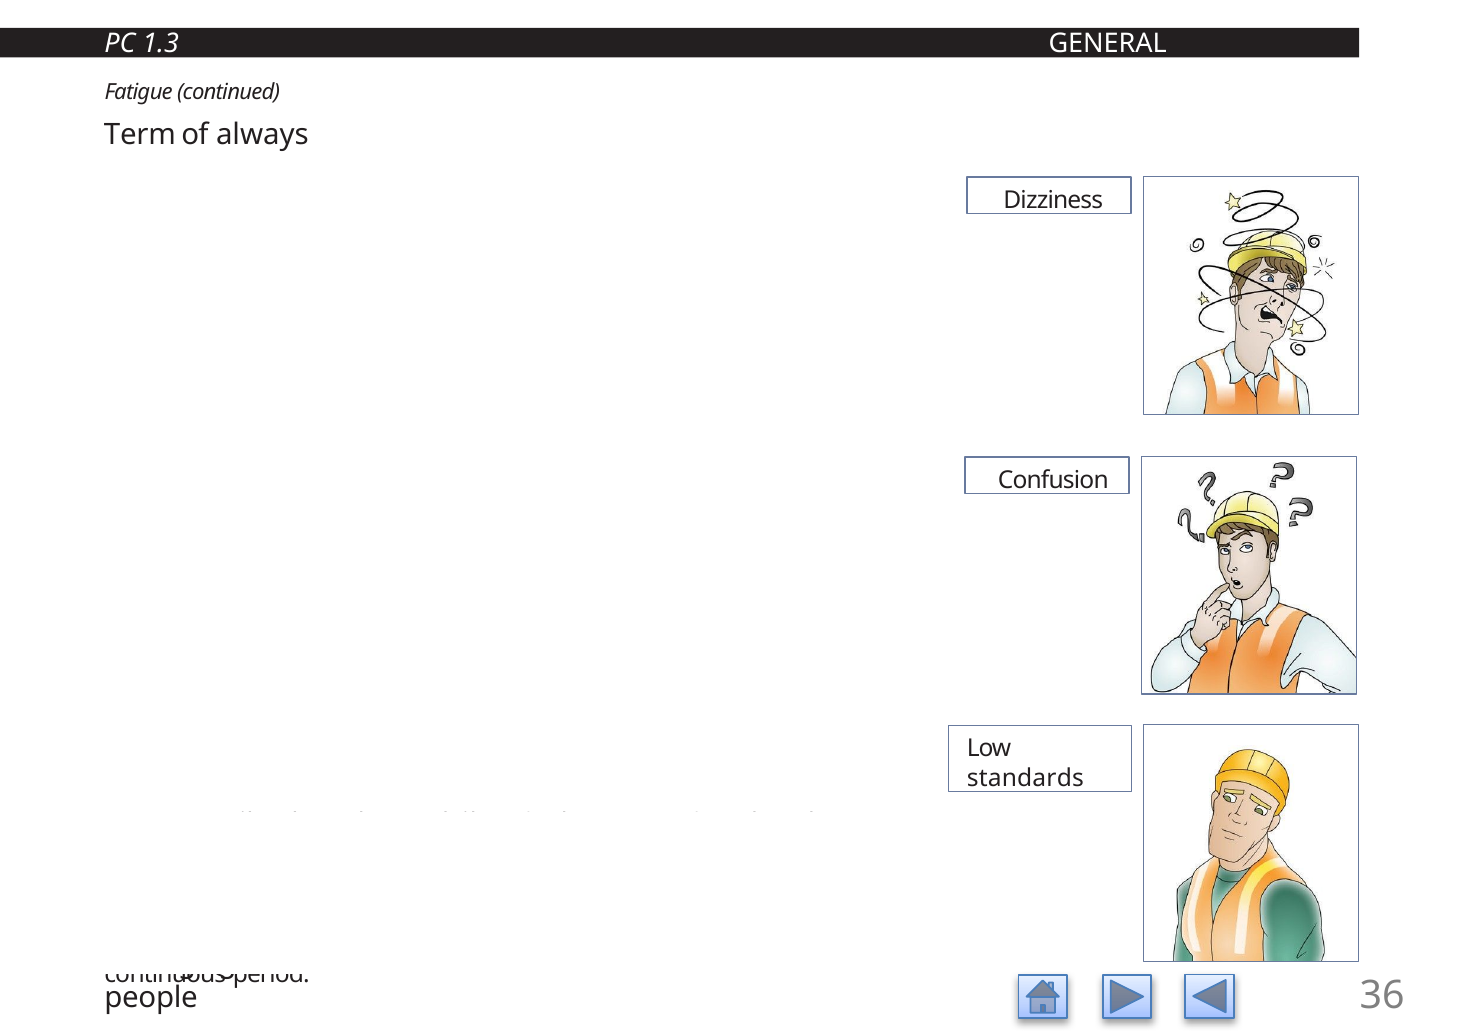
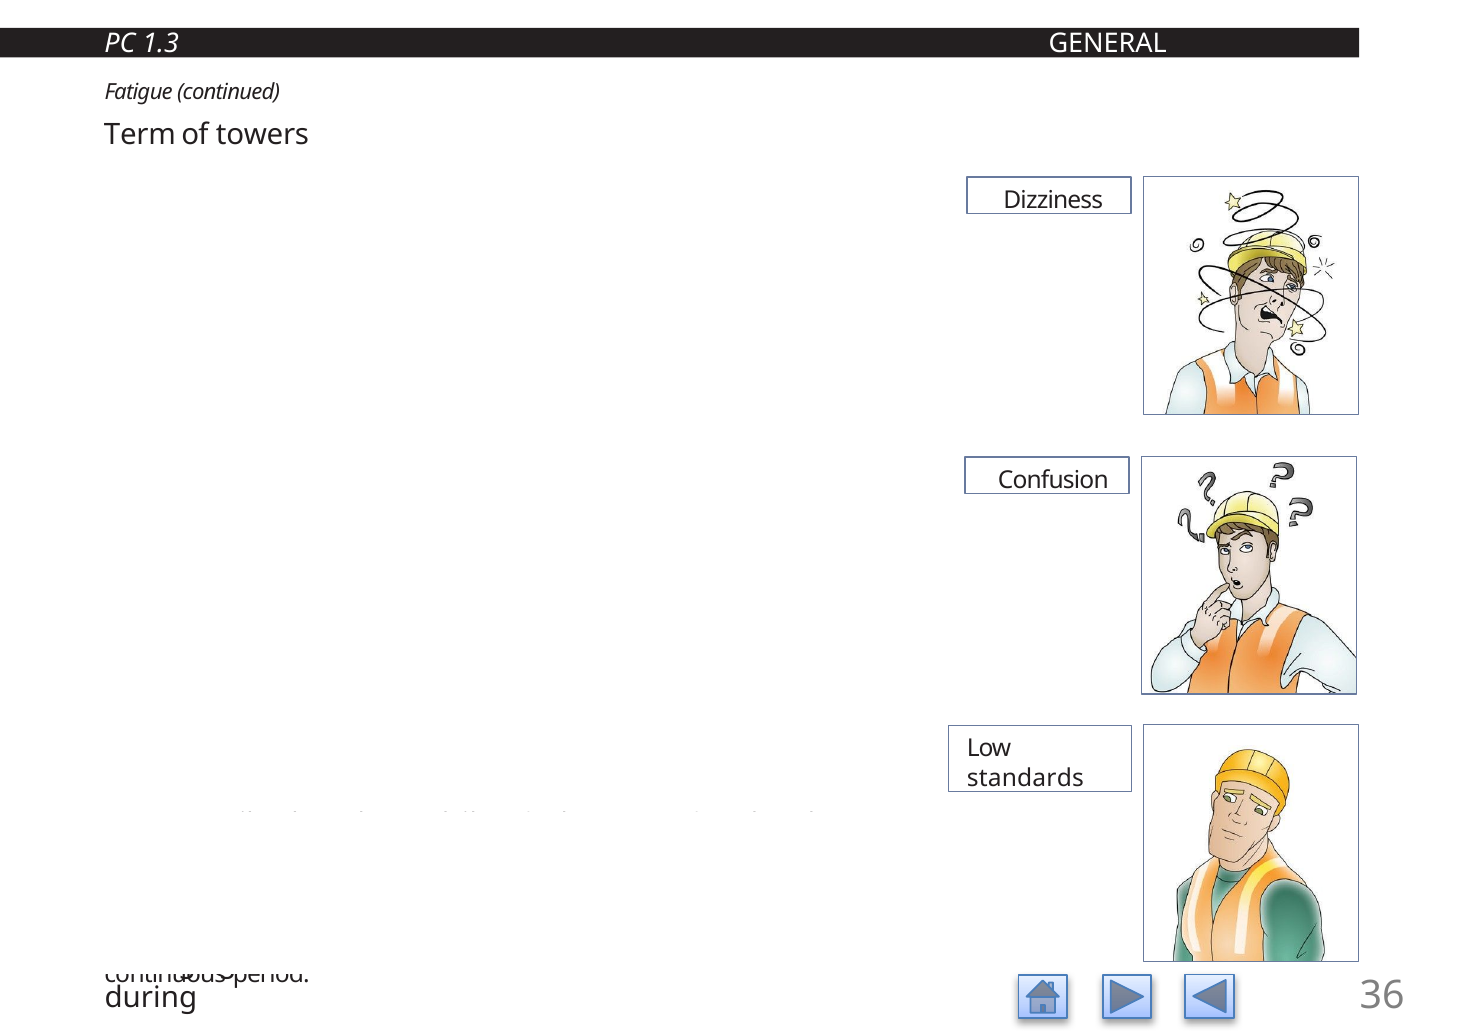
always: always -> towers
people at (151, 998): people -> during
